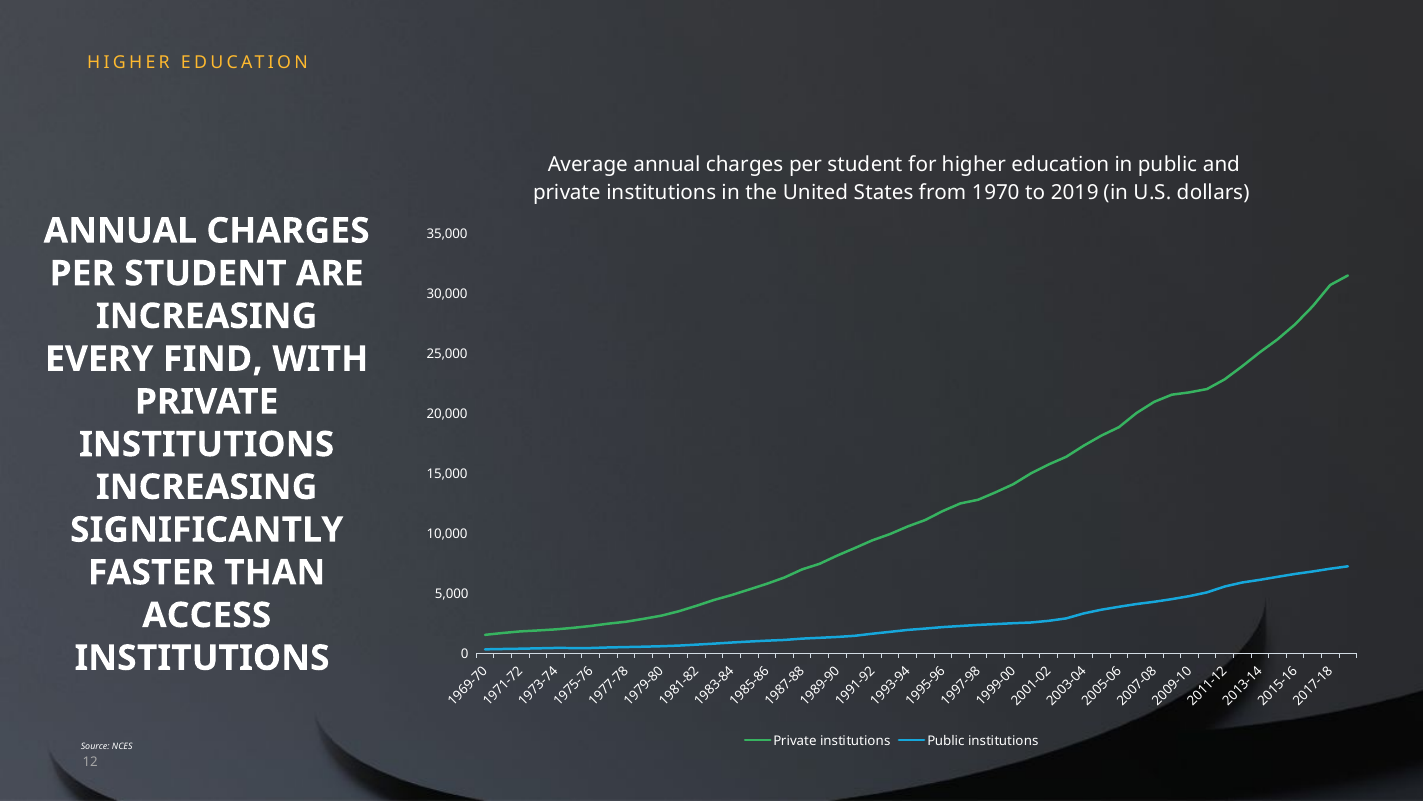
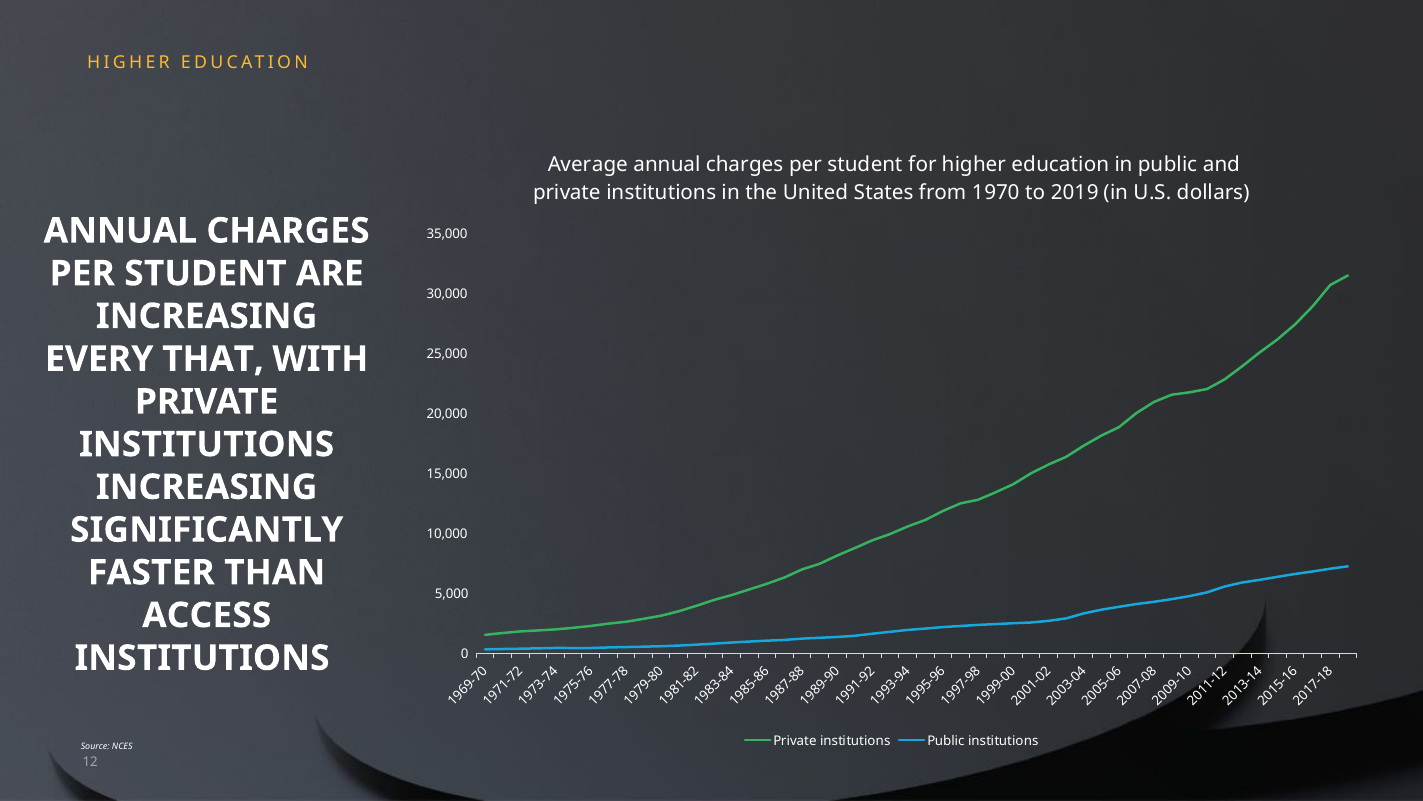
FIND: FIND -> THAT
